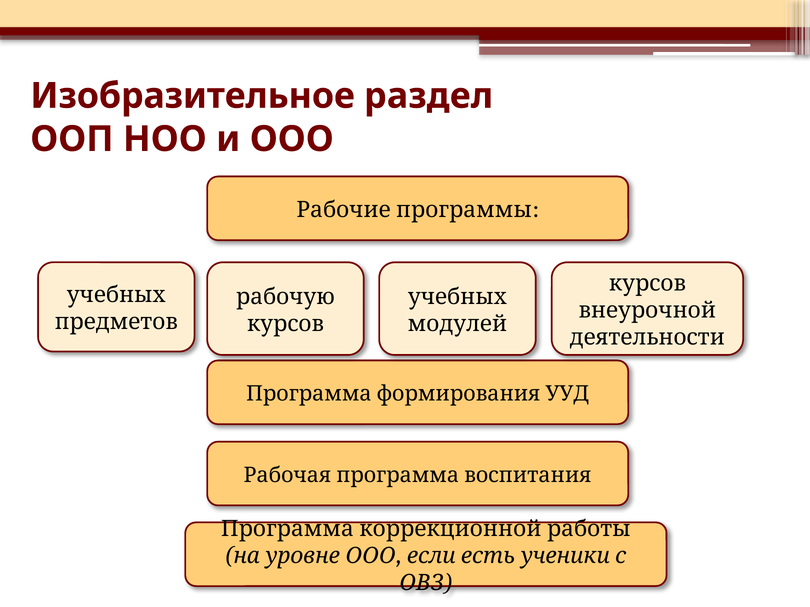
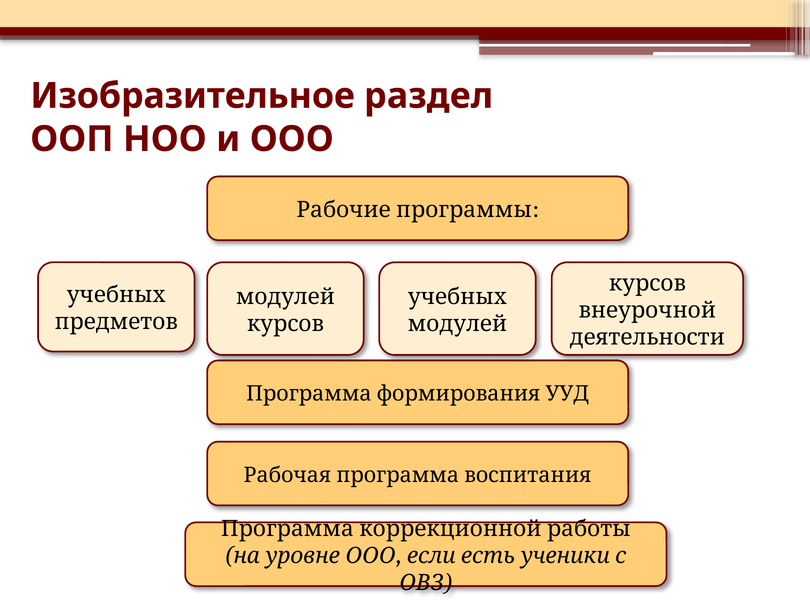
рабочую at (285, 297): рабочую -> модулей
